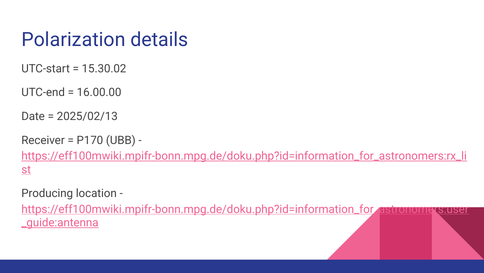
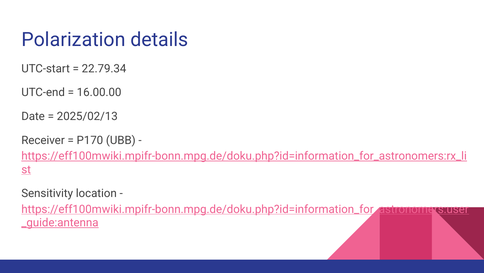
15.30.02: 15.30.02 -> 22.79.34
Producing: Producing -> Sensitivity
